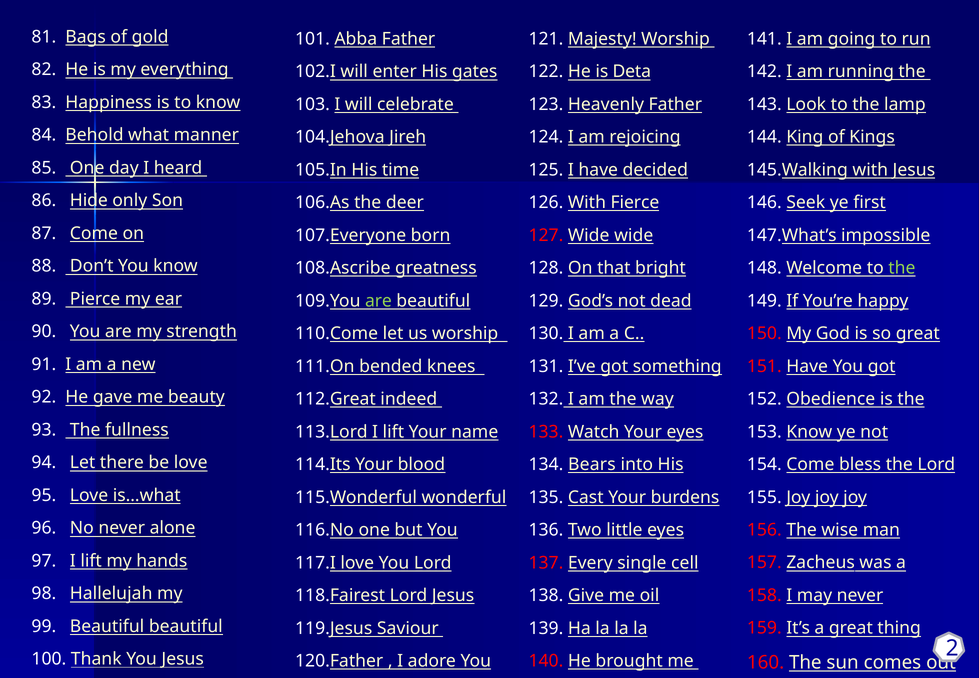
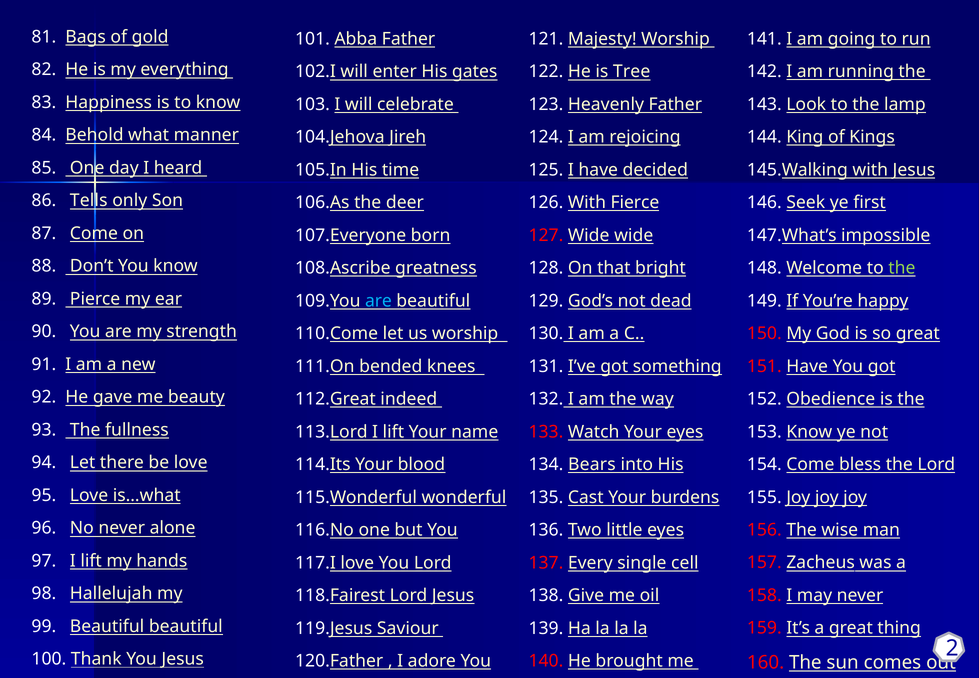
Deta: Deta -> Tree
Hide: Hide -> Tells
are at (378, 301) colour: light green -> light blue
